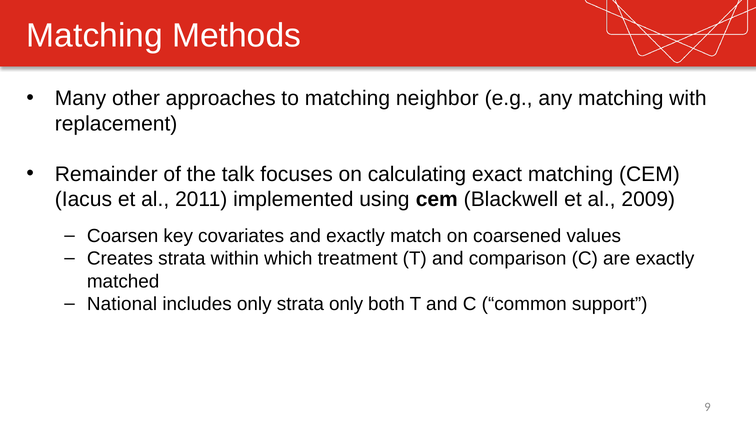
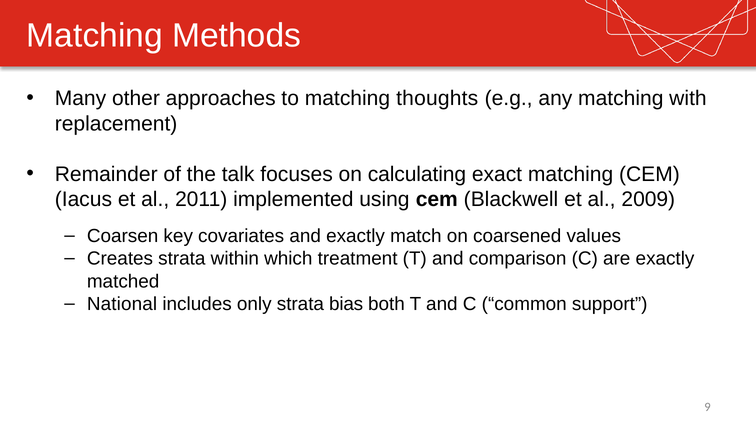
neighbor: neighbor -> thoughts
strata only: only -> bias
